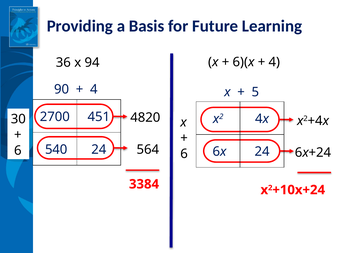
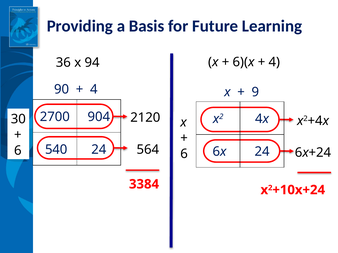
5: 5 -> 9
451: 451 -> 904
4820: 4820 -> 2120
